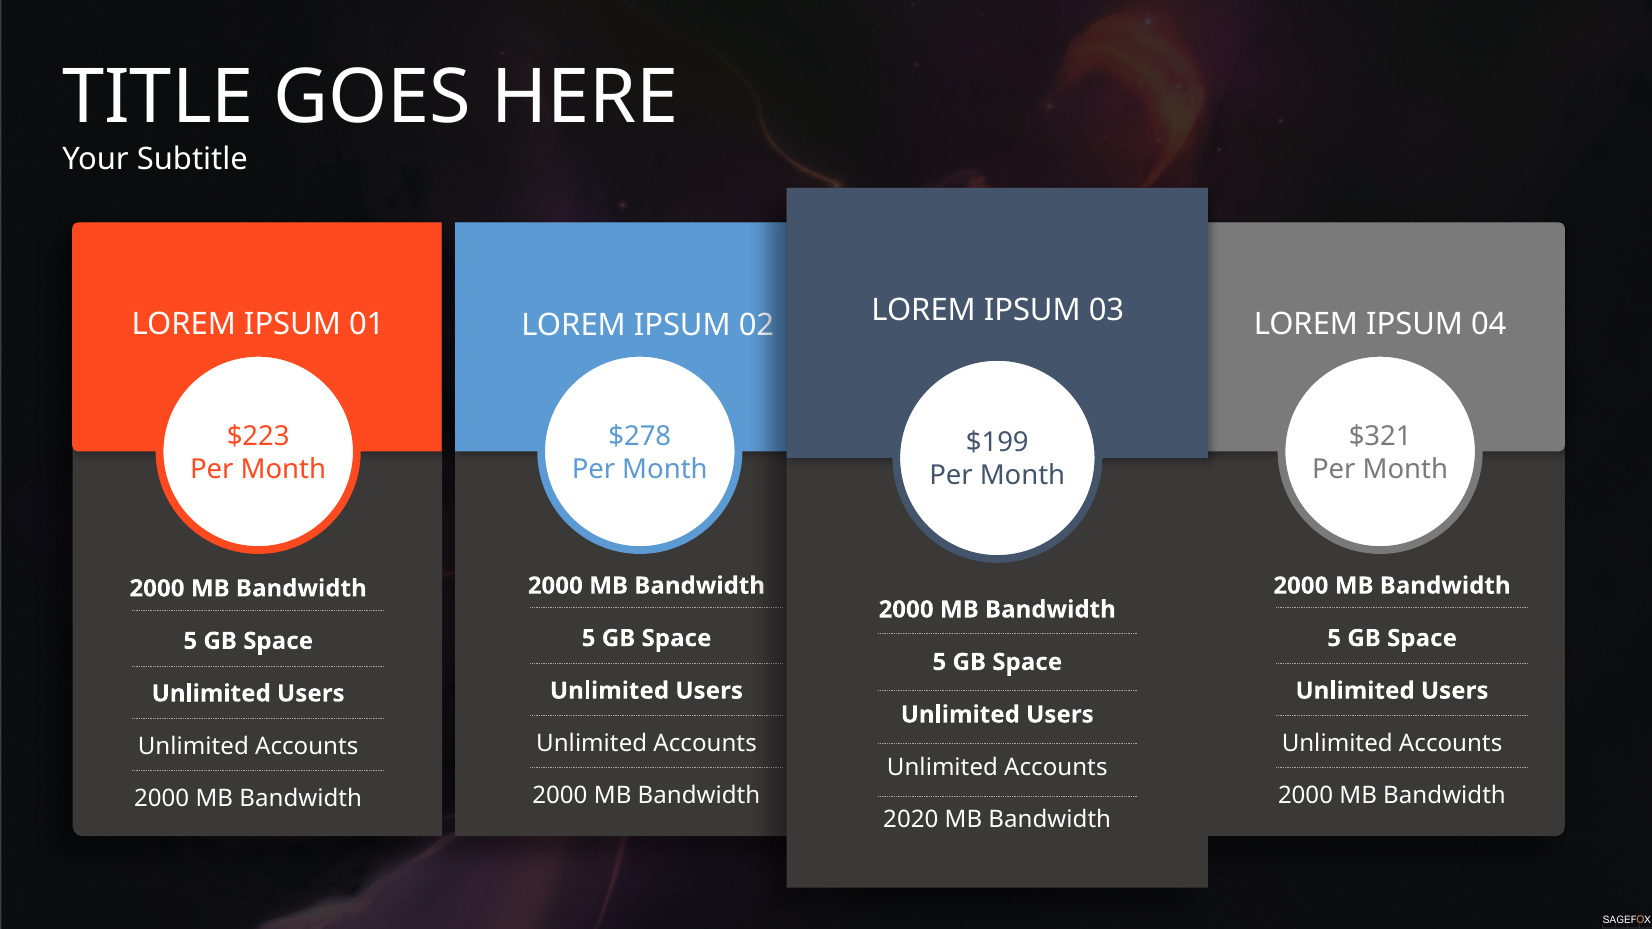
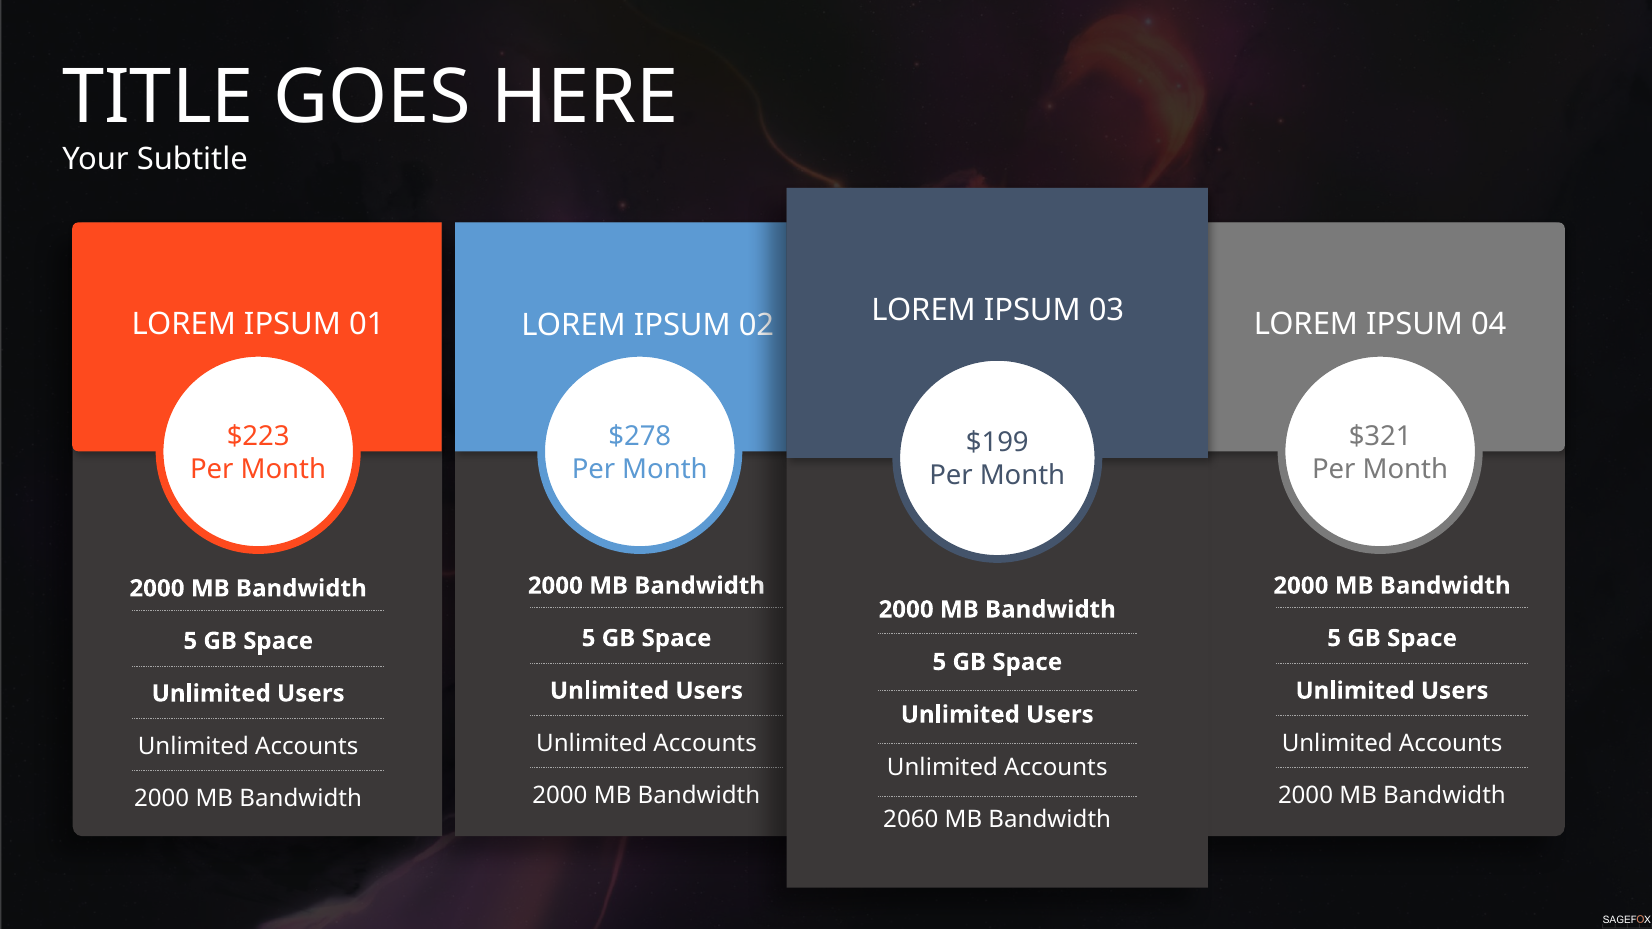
2020: 2020 -> 2060
